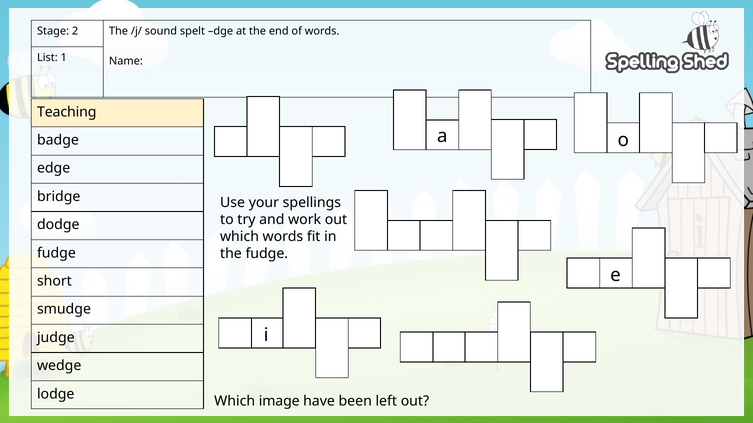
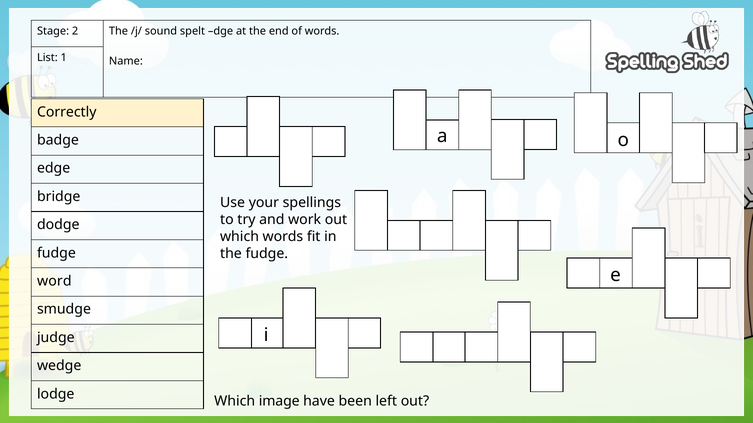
Teaching: Teaching -> Correctly
short: short -> word
